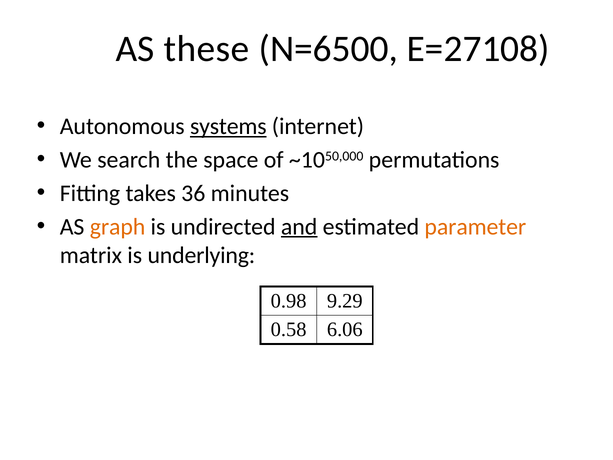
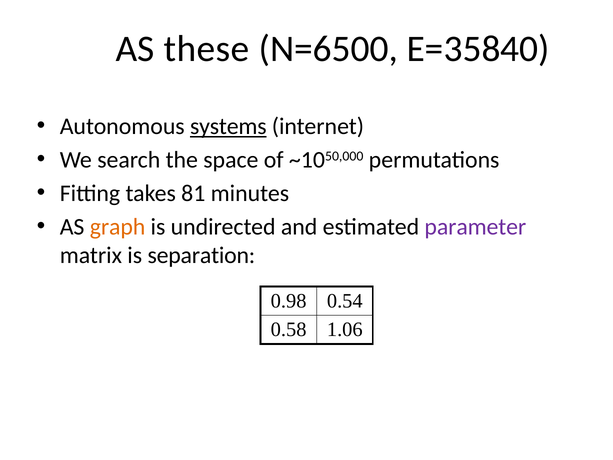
E=27108: E=27108 -> E=35840
36: 36 -> 81
and underline: present -> none
parameter colour: orange -> purple
underlying: underlying -> separation
9.29: 9.29 -> 0.54
6.06: 6.06 -> 1.06
